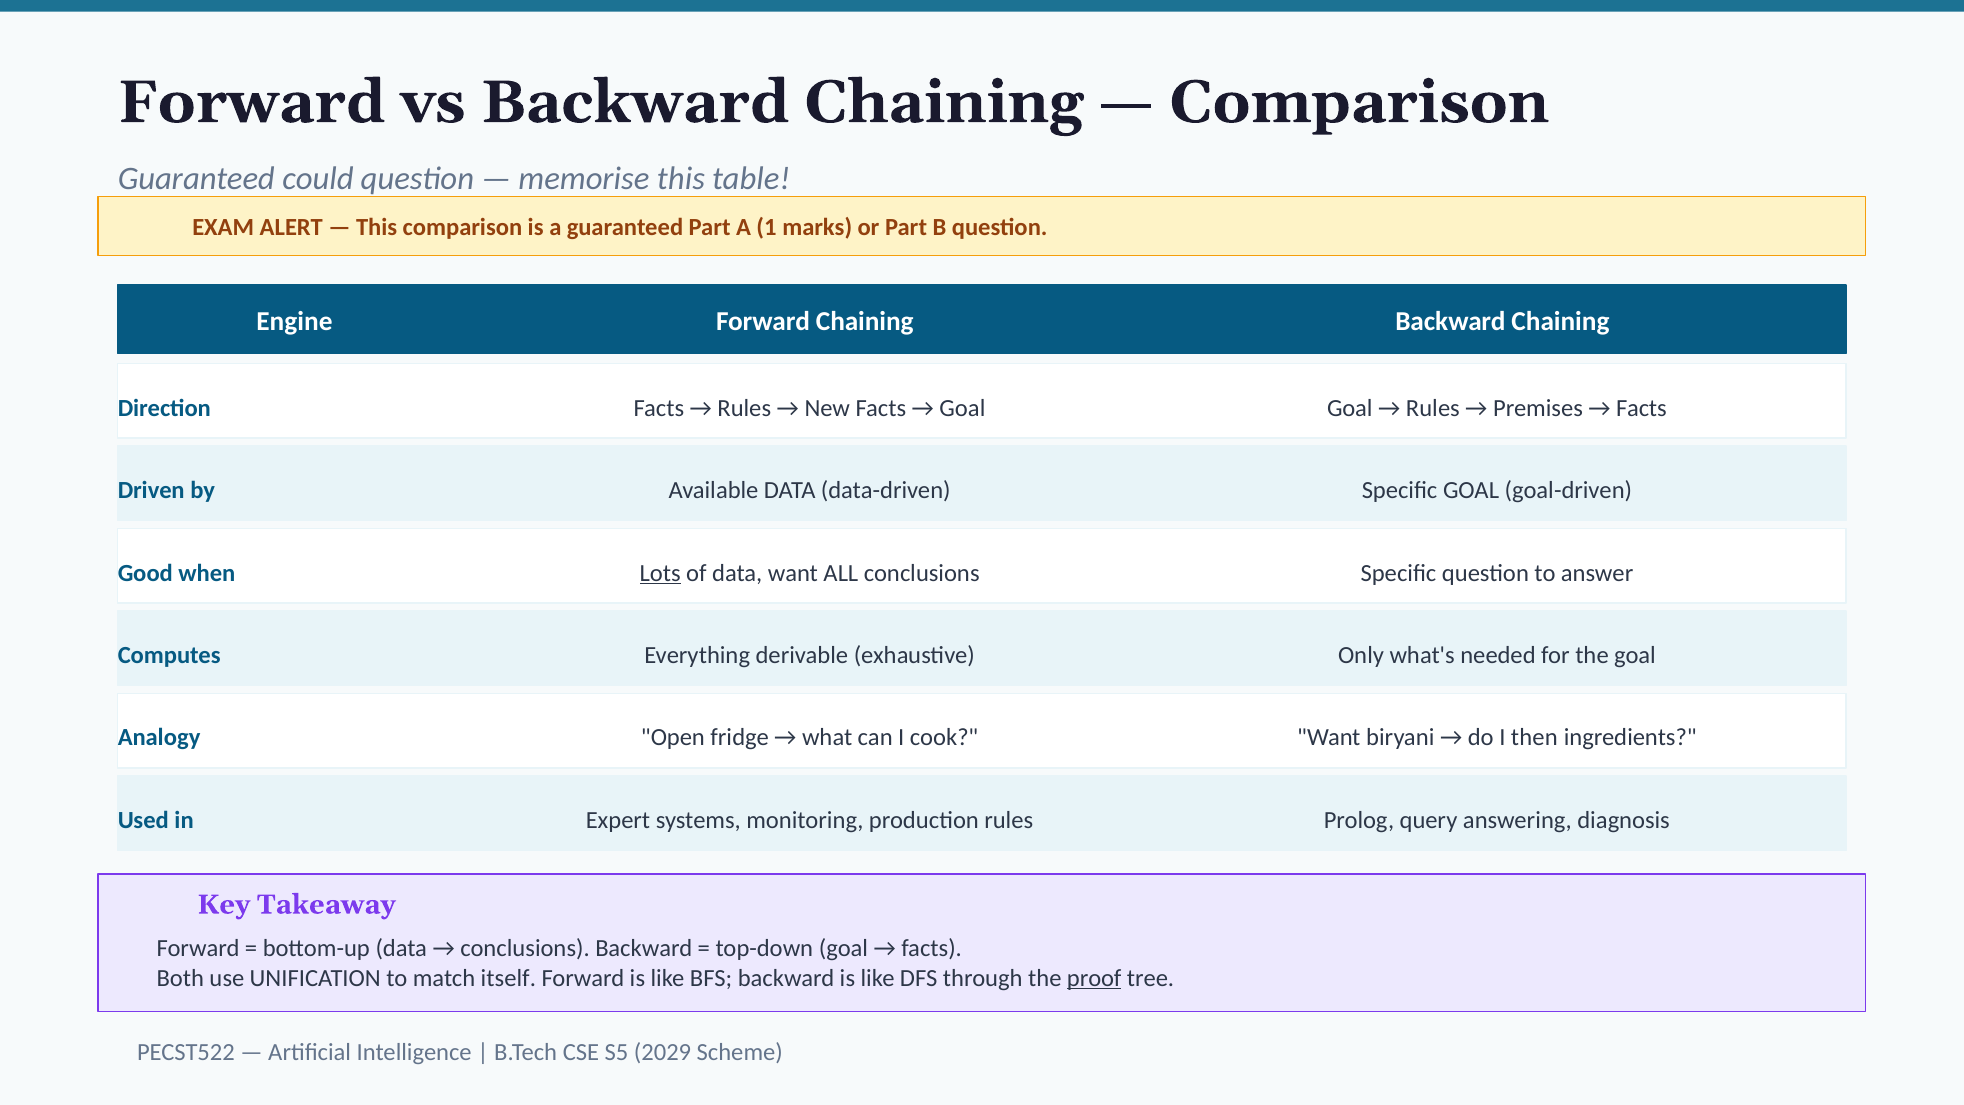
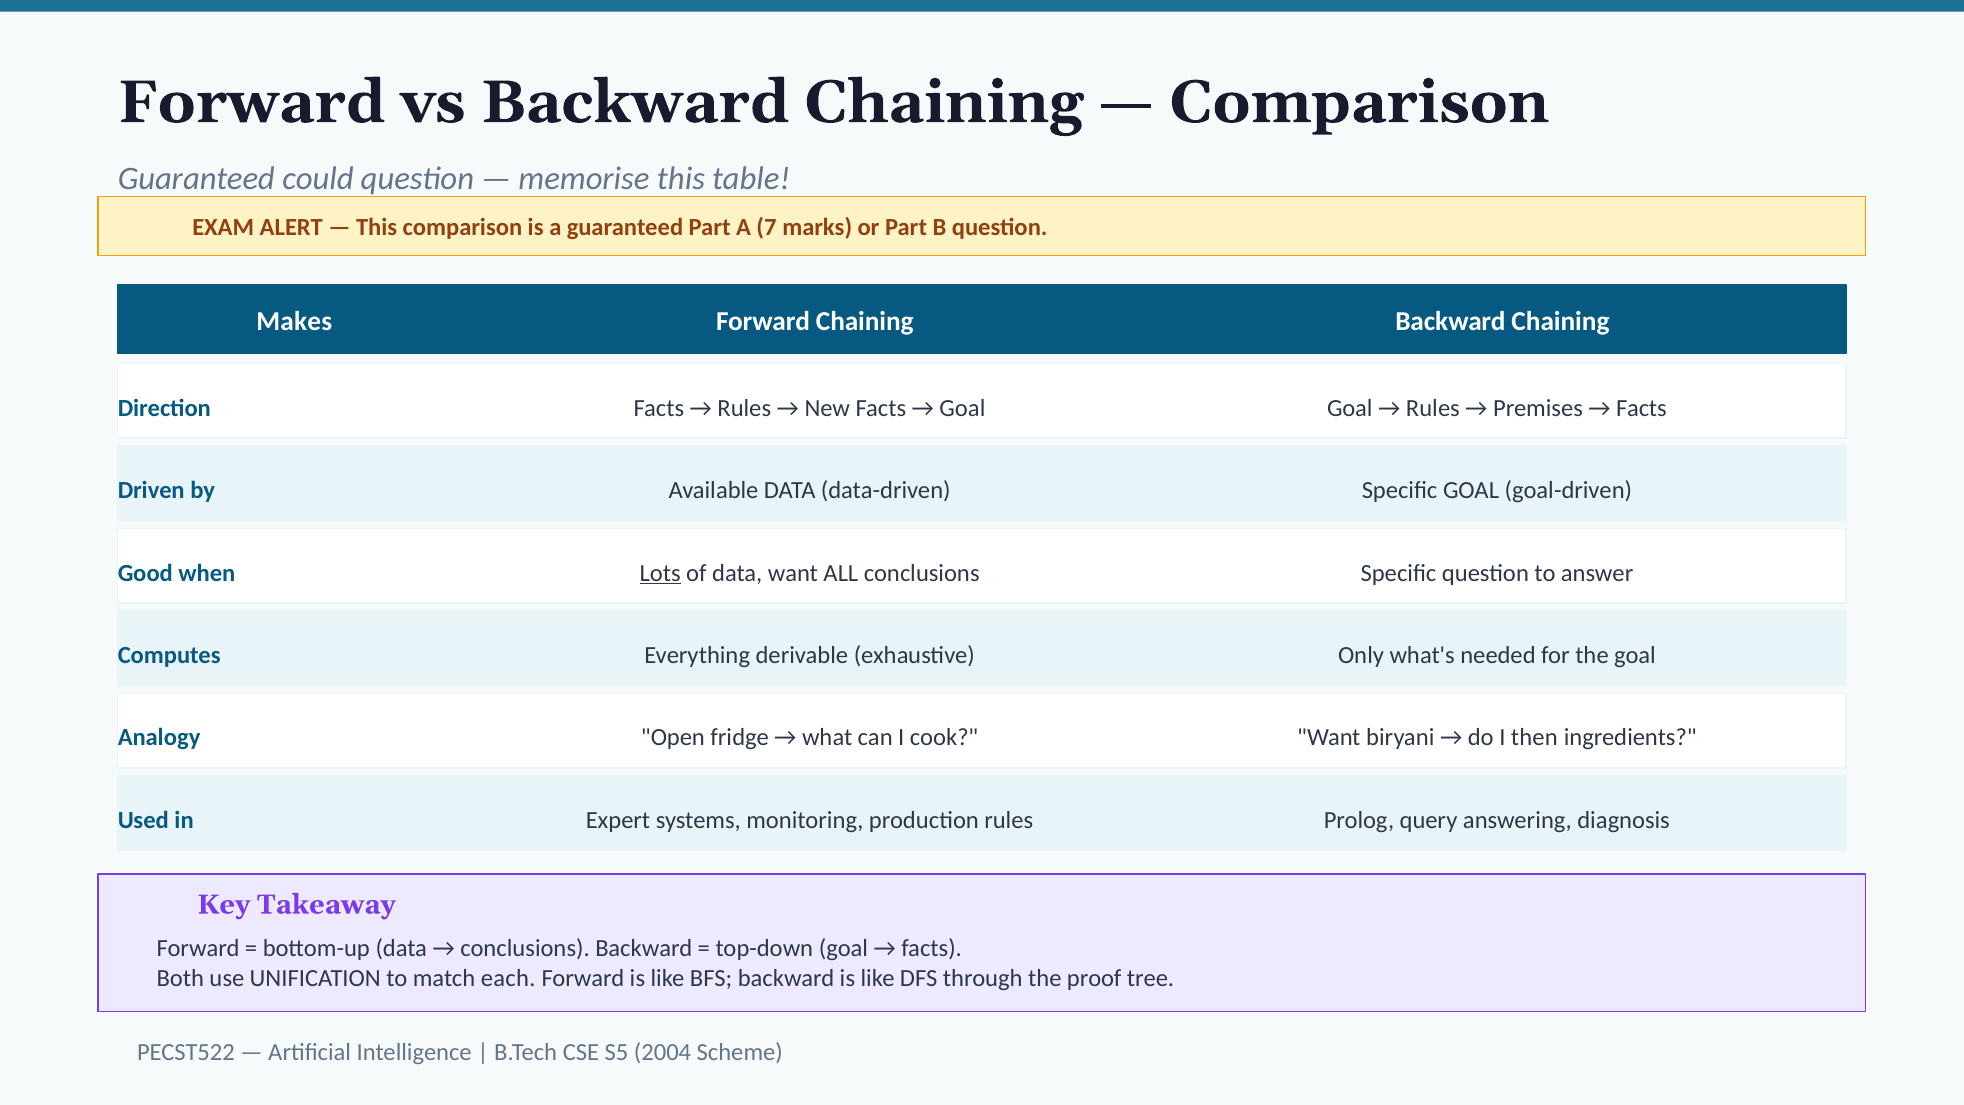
1: 1 -> 7
Engine: Engine -> Makes
itself: itself -> each
proof underline: present -> none
2029: 2029 -> 2004
